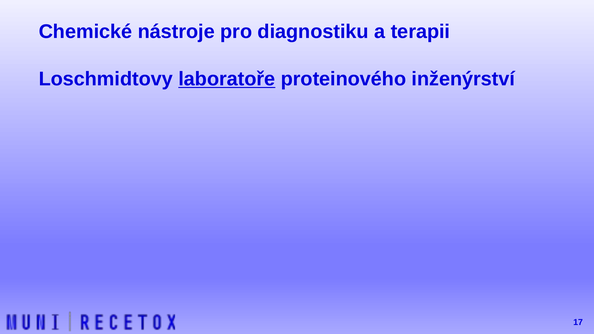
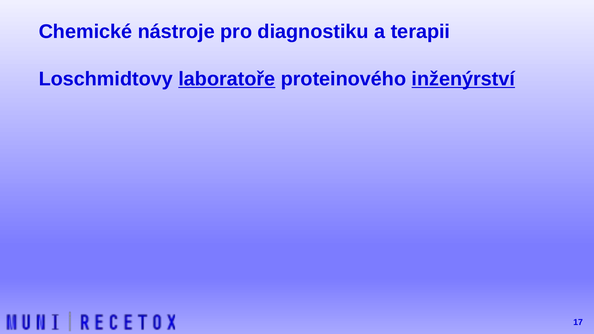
inženýrství underline: none -> present
